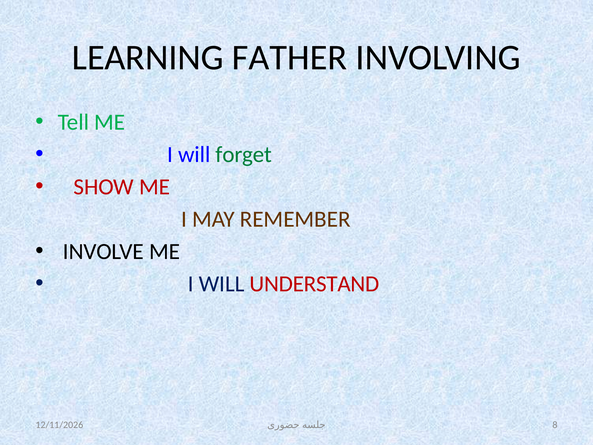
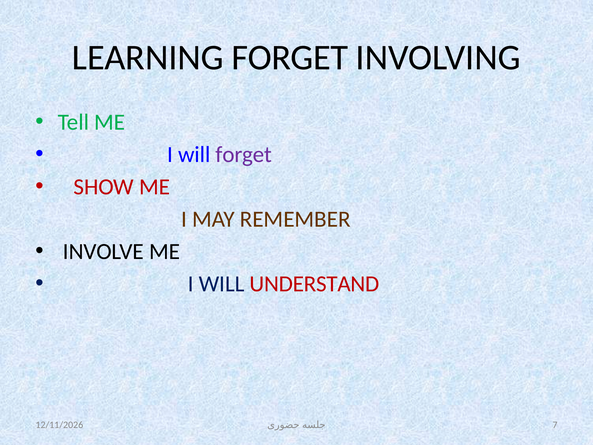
LEARNING FATHER: FATHER -> FORGET
forget at (244, 155) colour: green -> purple
8: 8 -> 7
